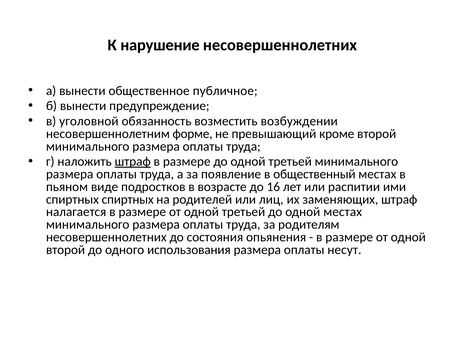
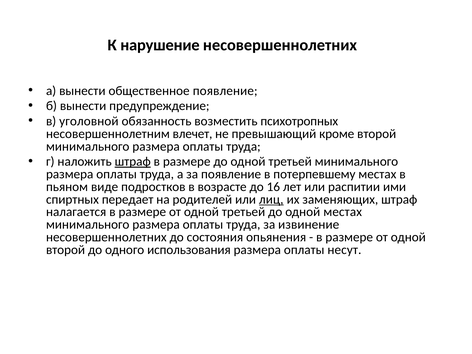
общественное публичное: публичное -> появление
возбуждении: возбуждении -> психотропных
форме: форме -> влечет
общественный: общественный -> потерпевшему
спиртных спиртных: спиртных -> передает
лиц underline: none -> present
родителям: родителям -> извинение
